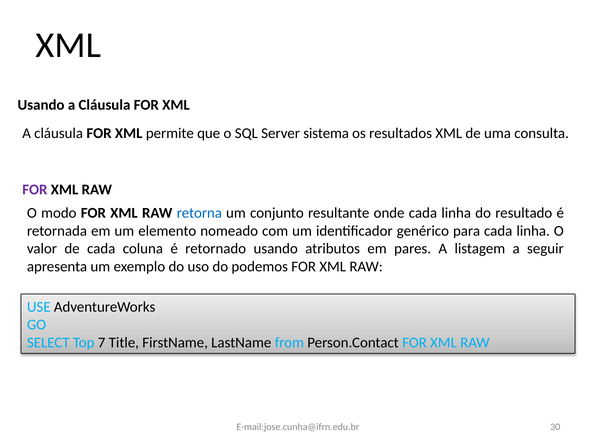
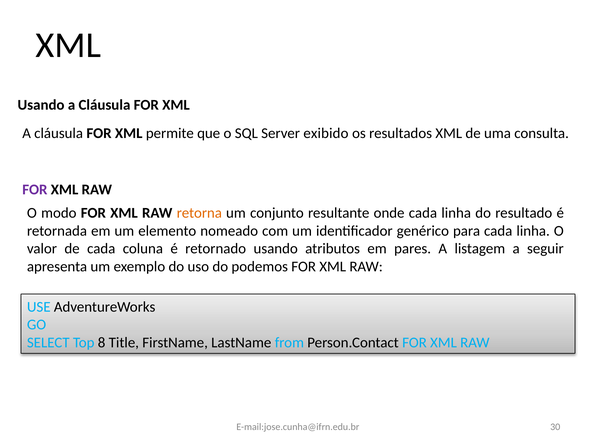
sistema: sistema -> exibido
retorna colour: blue -> orange
7: 7 -> 8
